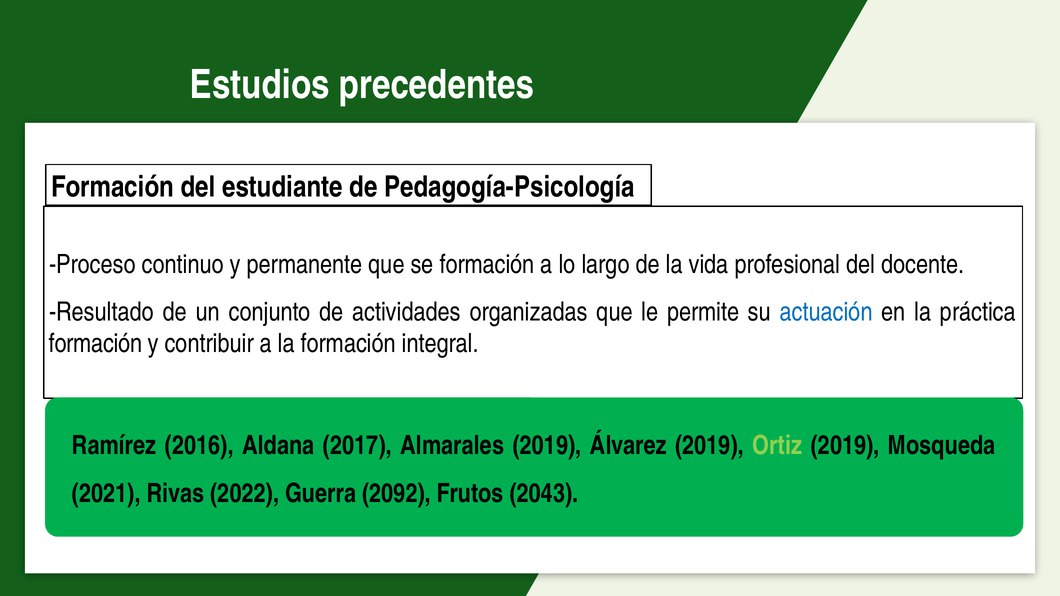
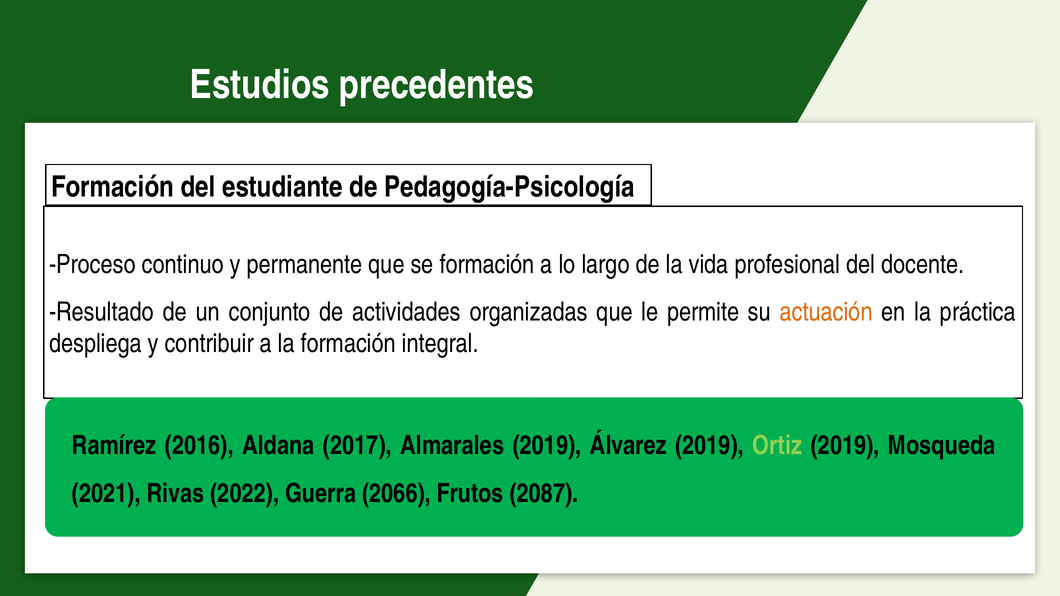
actuación colour: blue -> orange
formación at (96, 344): formación -> despliega
2092: 2092 -> 2066
2043: 2043 -> 2087
